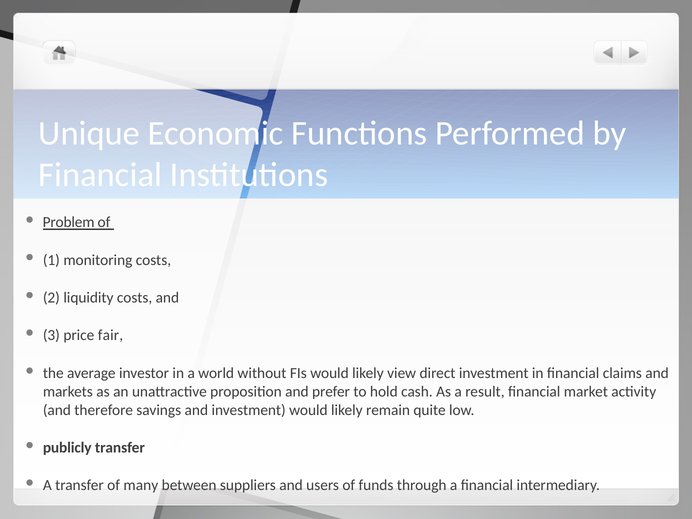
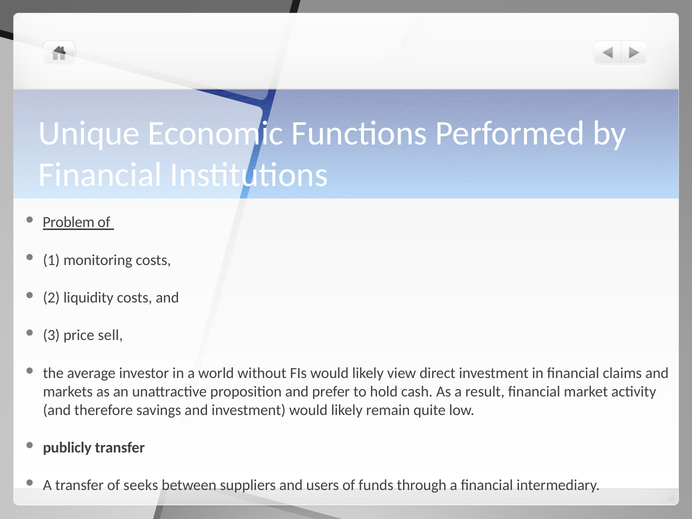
fair: fair -> sell
many: many -> seeks
